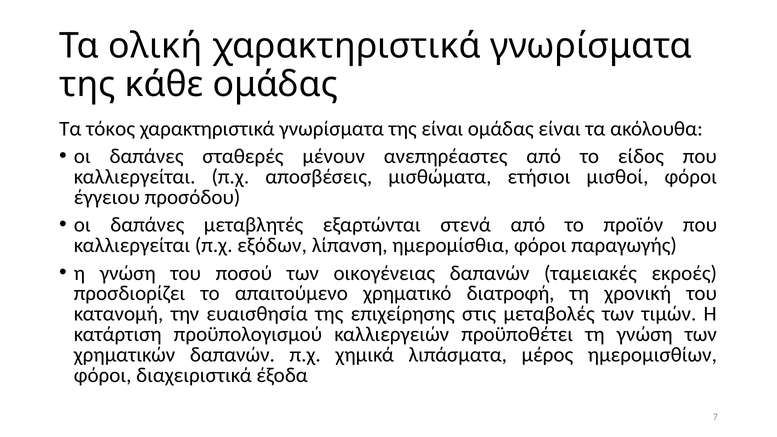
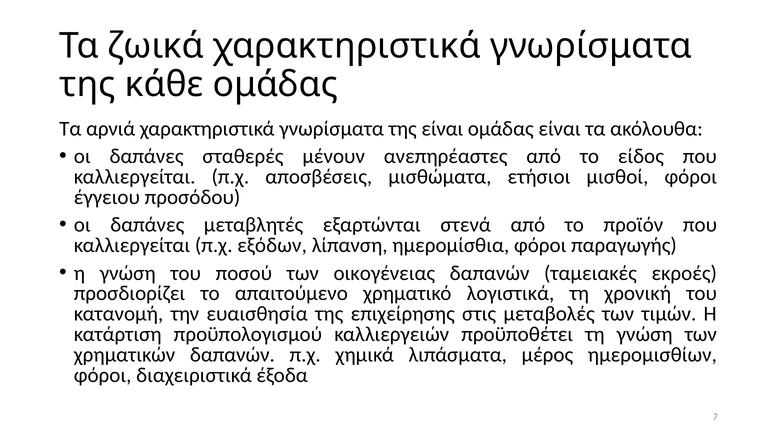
ολική: ολική -> ζωικά
τόκος: τόκος -> αρνιά
διατροφή: διατροφή -> λογιστικά
